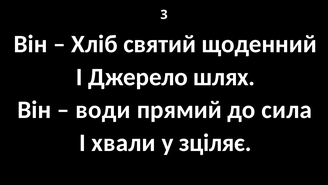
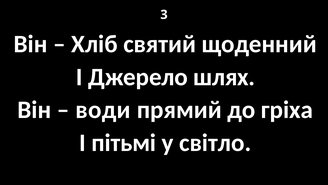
сила: сила -> гріха
хвали: хвали -> пітьмі
зціляє: зціляє -> світло
